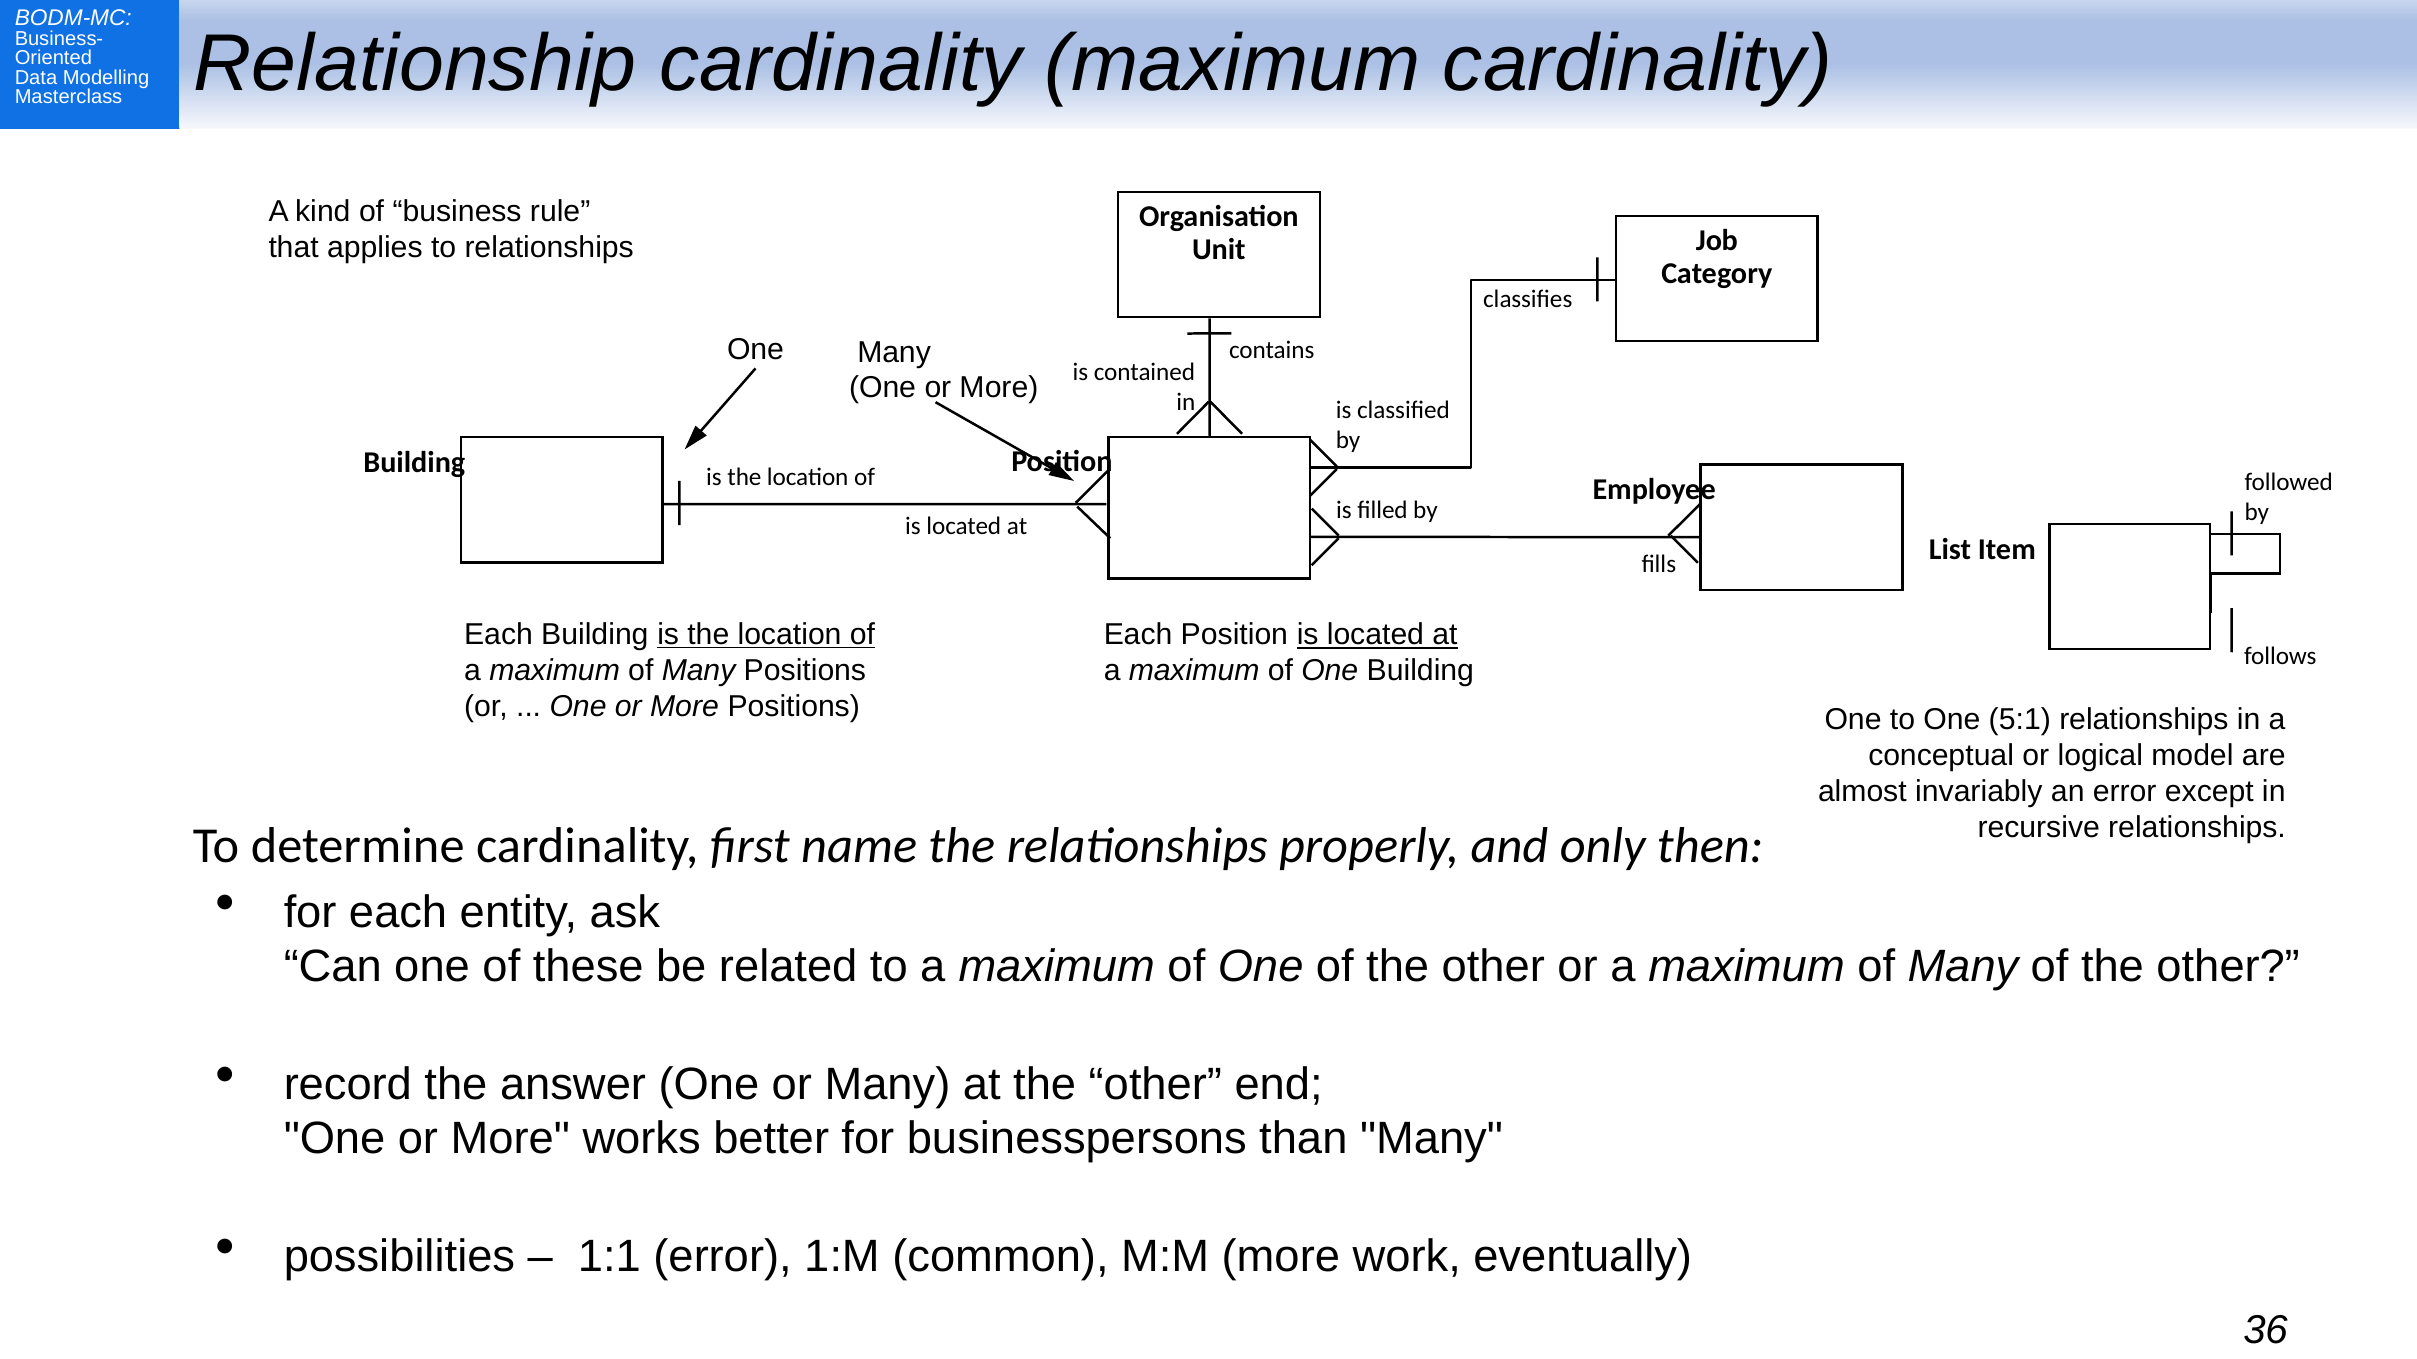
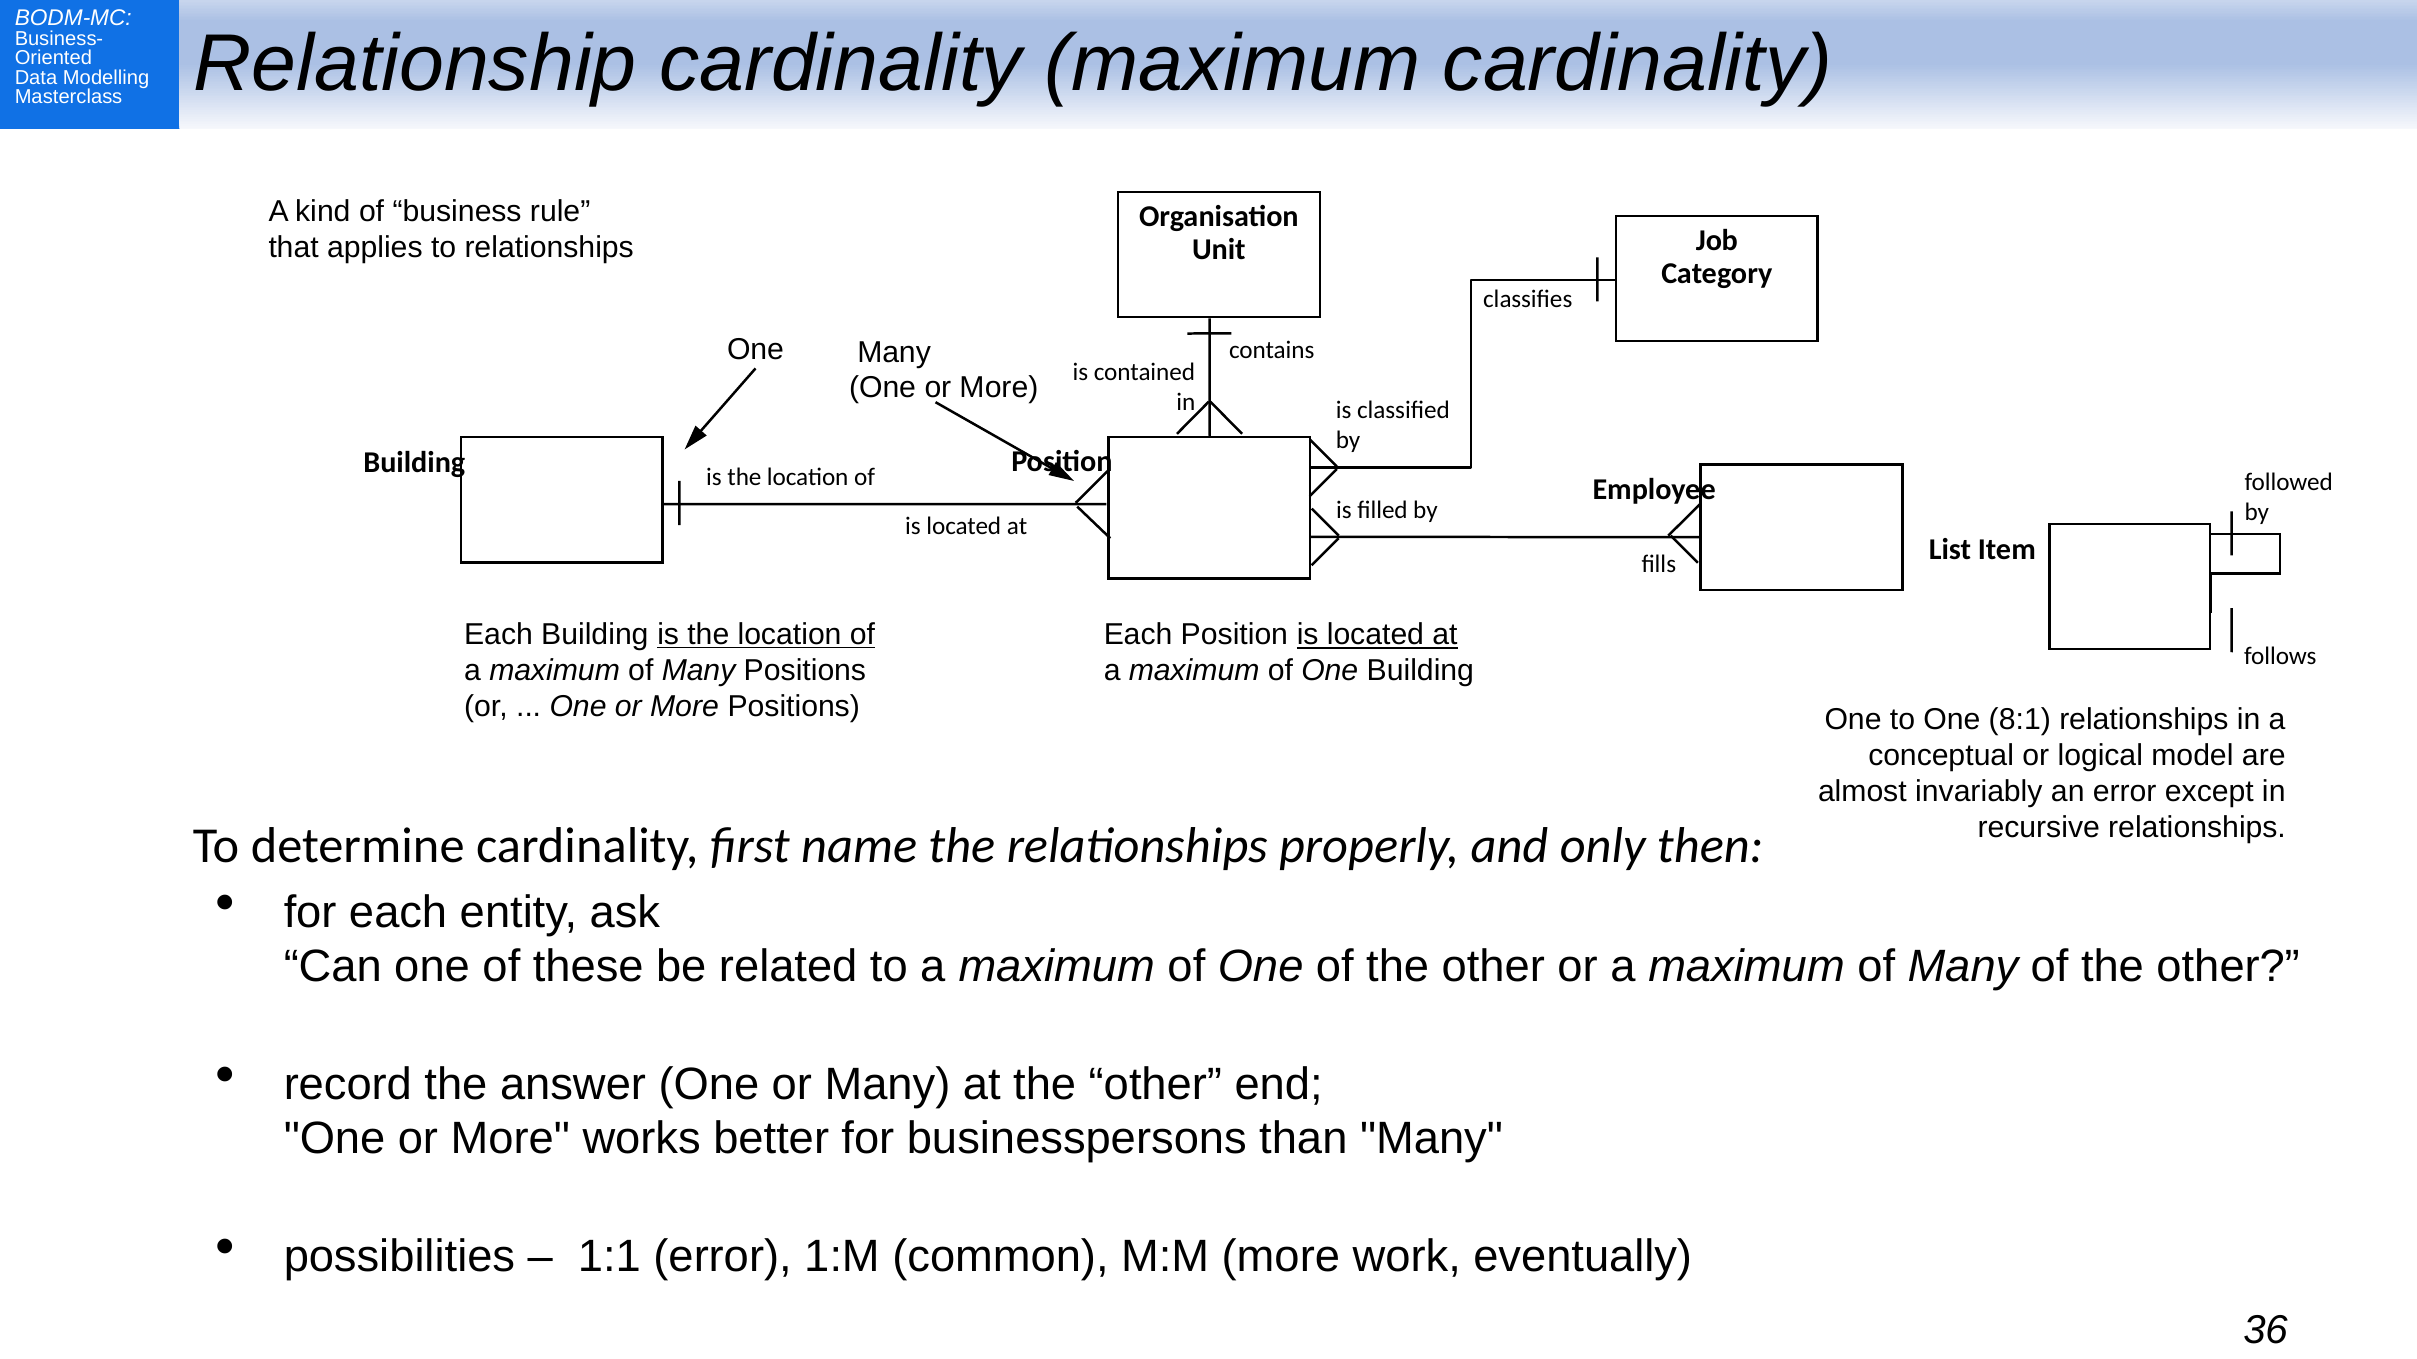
5:1: 5:1 -> 8:1
